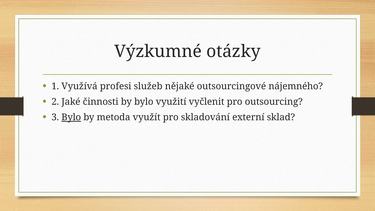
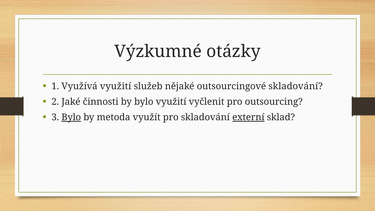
Využívá profesi: profesi -> využití
outsourcingové nájemného: nájemného -> skladování
externí underline: none -> present
